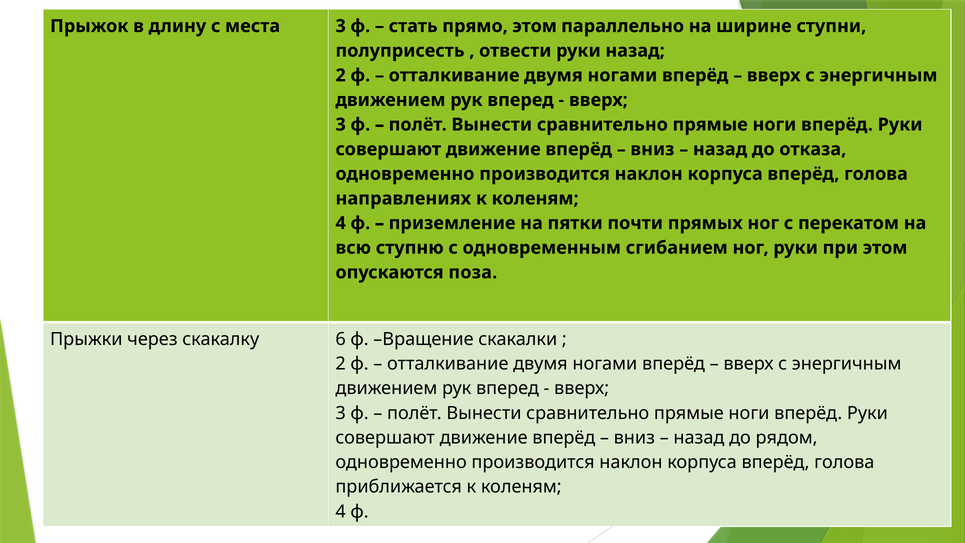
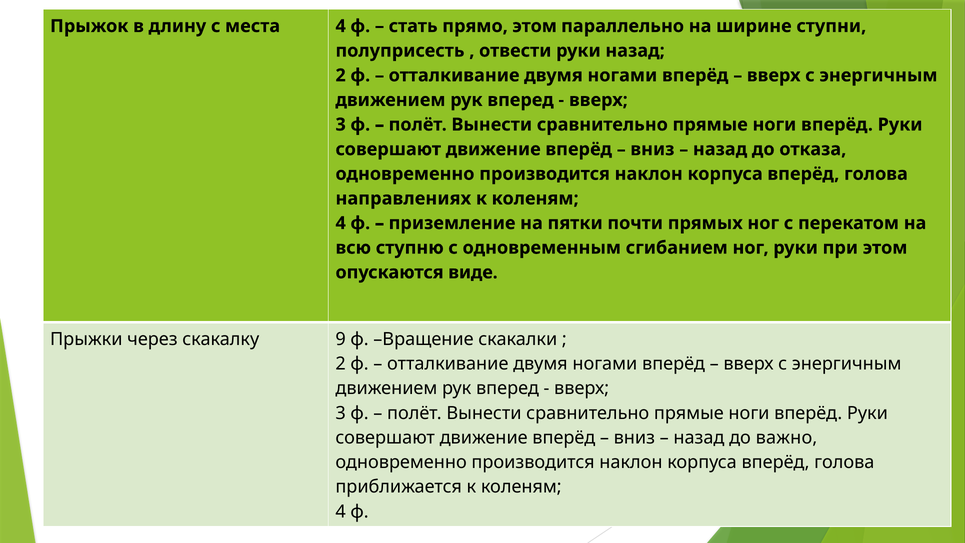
места 3: 3 -> 4
поза: поза -> виде
6: 6 -> 9
рядом: рядом -> важно
